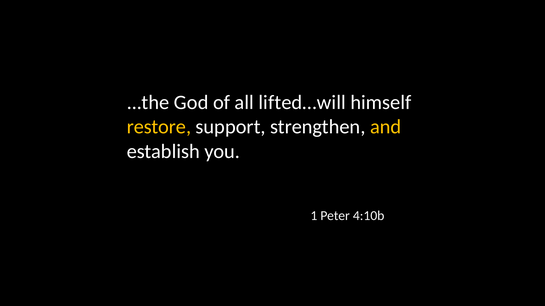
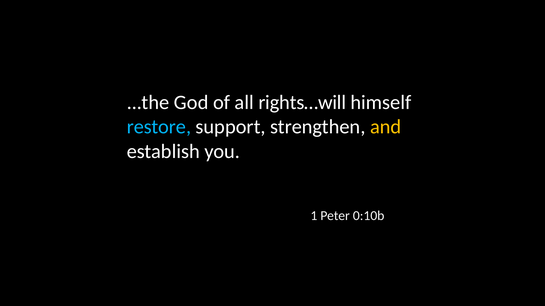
lifted…will: lifted…will -> rights…will
restore colour: yellow -> light blue
4:10b: 4:10b -> 0:10b
